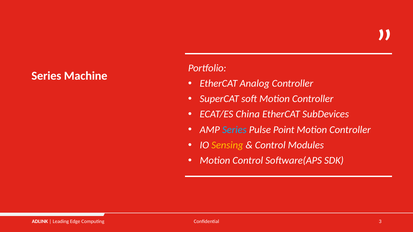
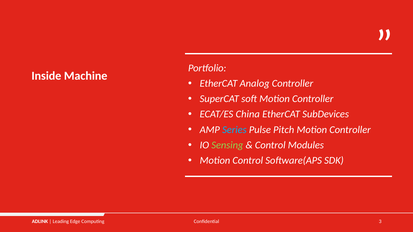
Series at (46, 76): Series -> Inside
Point: Point -> Pitch
Sensing colour: yellow -> light green
